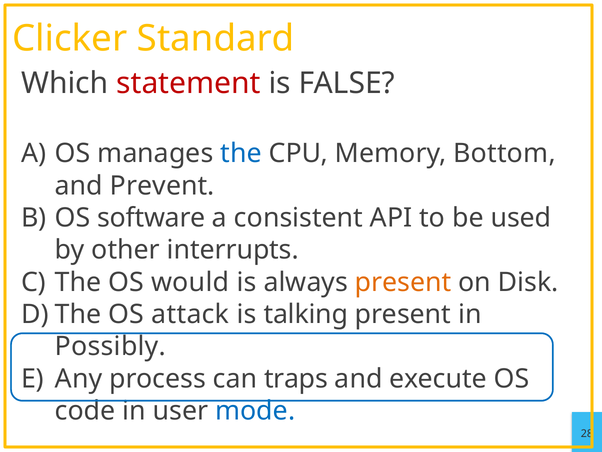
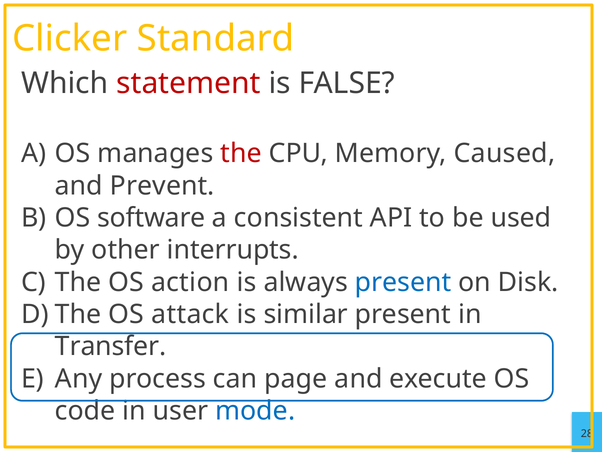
the at (241, 153) colour: blue -> red
Bottom: Bottom -> Caused
would: would -> action
present at (403, 282) colour: orange -> blue
talking: talking -> similar
Possibly: Possibly -> Transfer
traps: traps -> page
